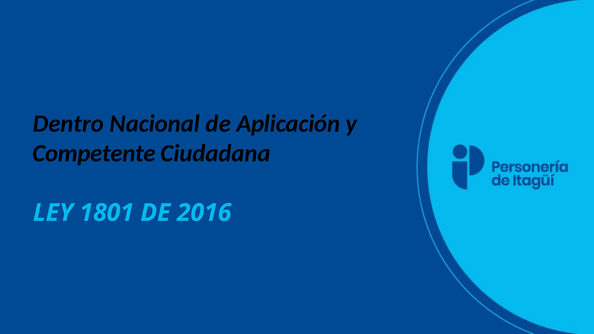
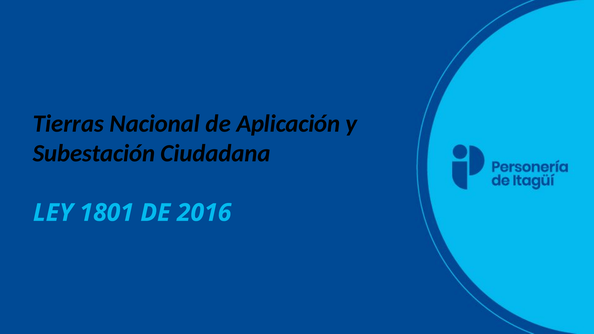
Dentro: Dentro -> Tierras
Competente: Competente -> Subestación
